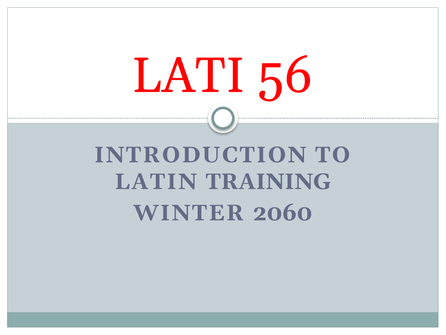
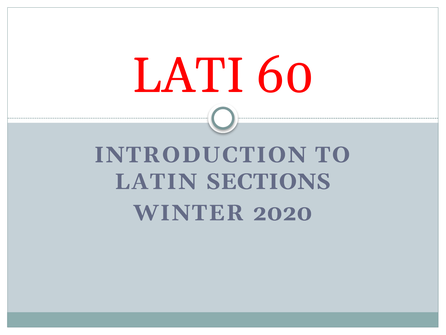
56: 56 -> 60
TRAINING: TRAINING -> SECTIONS
2060: 2060 -> 2020
